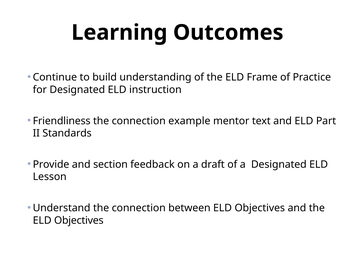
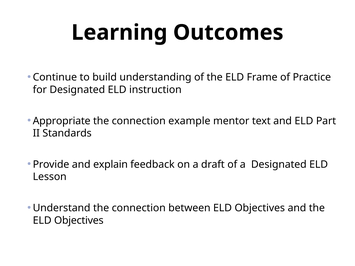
Friendliness: Friendliness -> Appropriate
section: section -> explain
